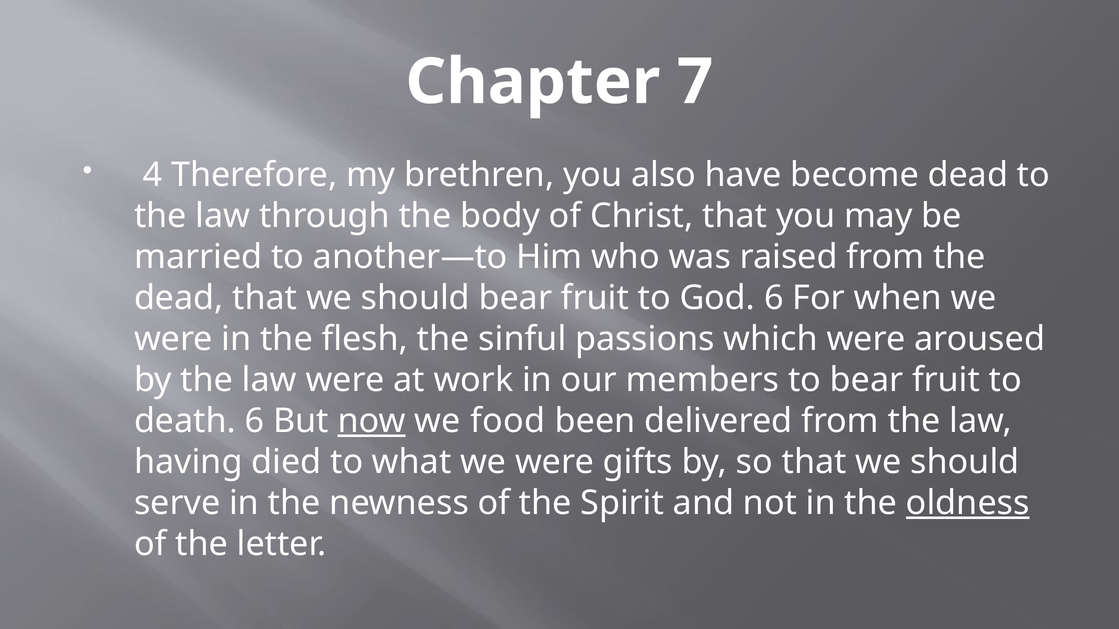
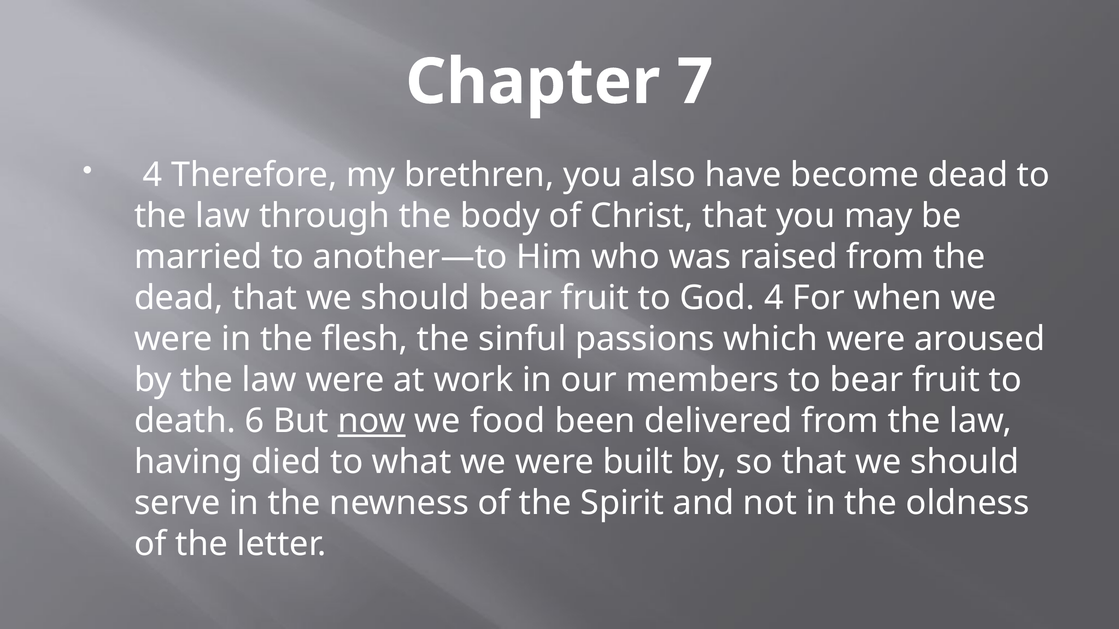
God 6: 6 -> 4
gifts: gifts -> built
oldness underline: present -> none
